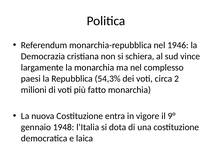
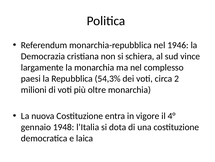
fatto: fatto -> oltre
9°: 9° -> 4°
